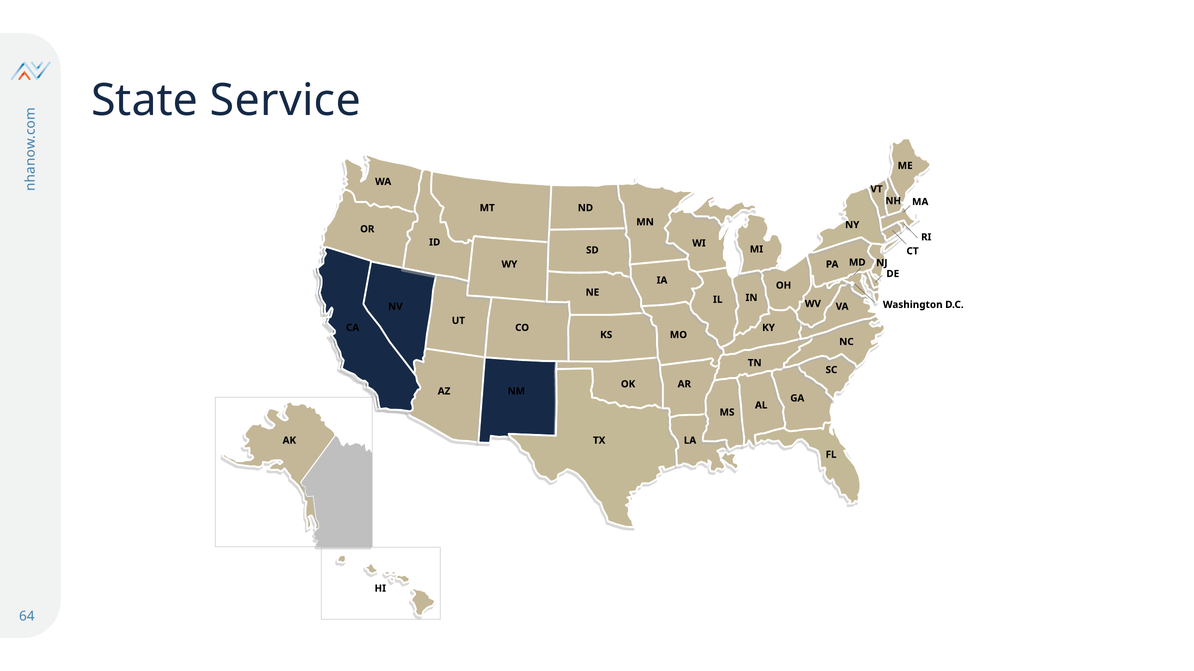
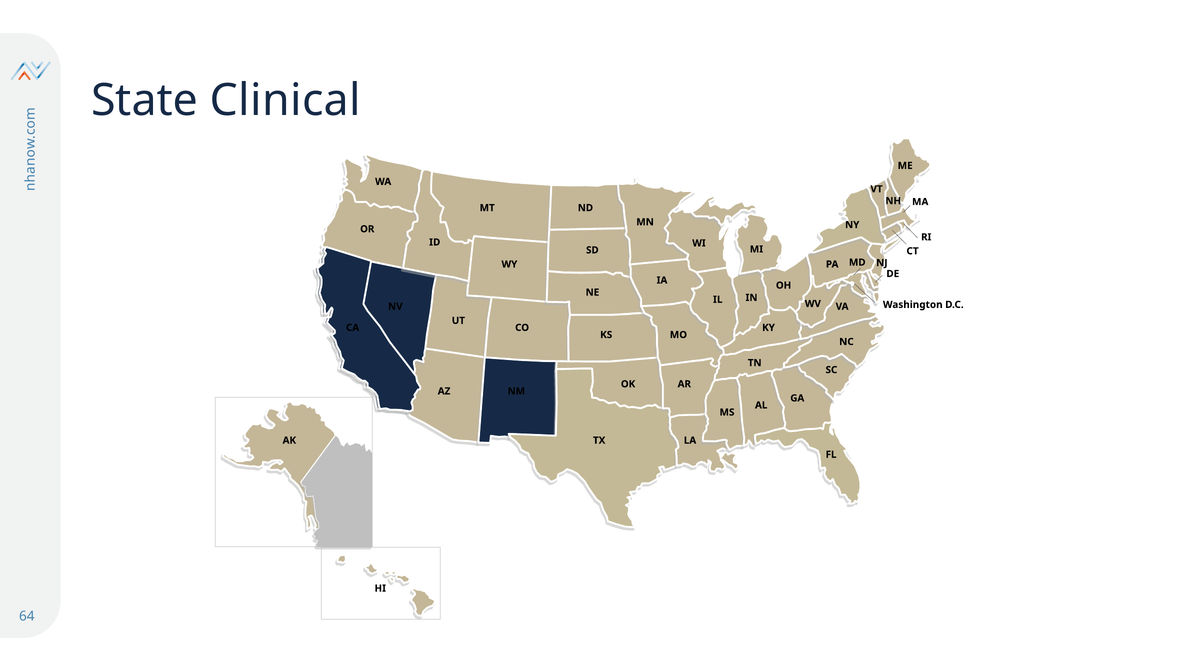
Service: Service -> Clinical
